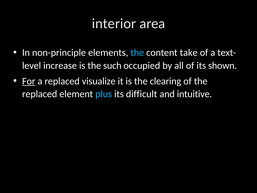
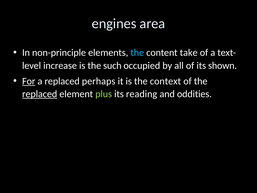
interior: interior -> engines
visualize: visualize -> perhaps
clearing: clearing -> context
replaced at (40, 94) underline: none -> present
plus colour: light blue -> light green
difficult: difficult -> reading
intuitive: intuitive -> oddities
